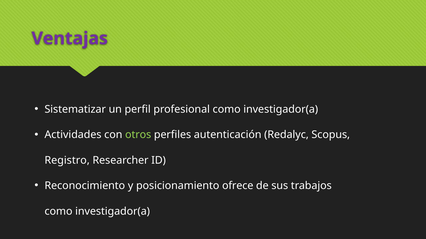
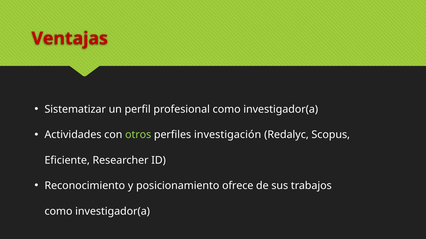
Ventajas colour: purple -> red
autenticación: autenticación -> investigación
Registro: Registro -> Eficiente
